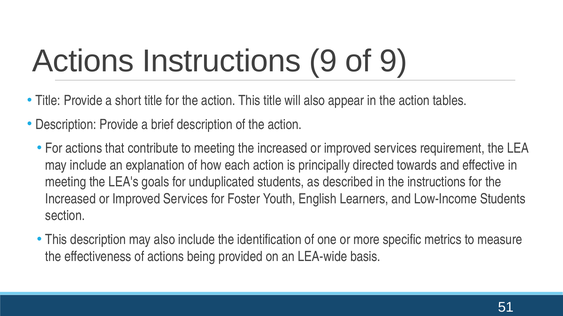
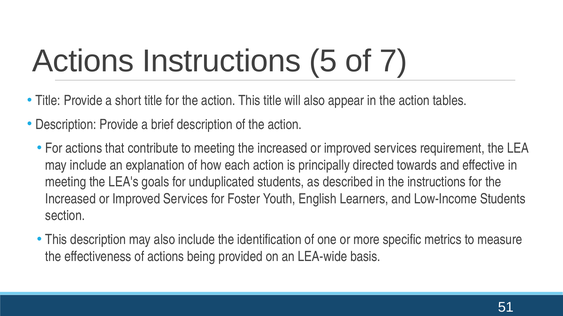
Instructions 9: 9 -> 5
of 9: 9 -> 7
